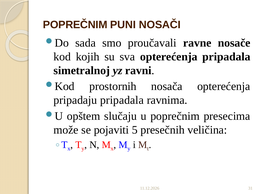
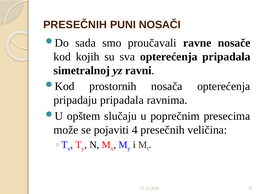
POPREČNIM at (75, 25): POPREČNIM -> PRESEČNIH
5: 5 -> 4
